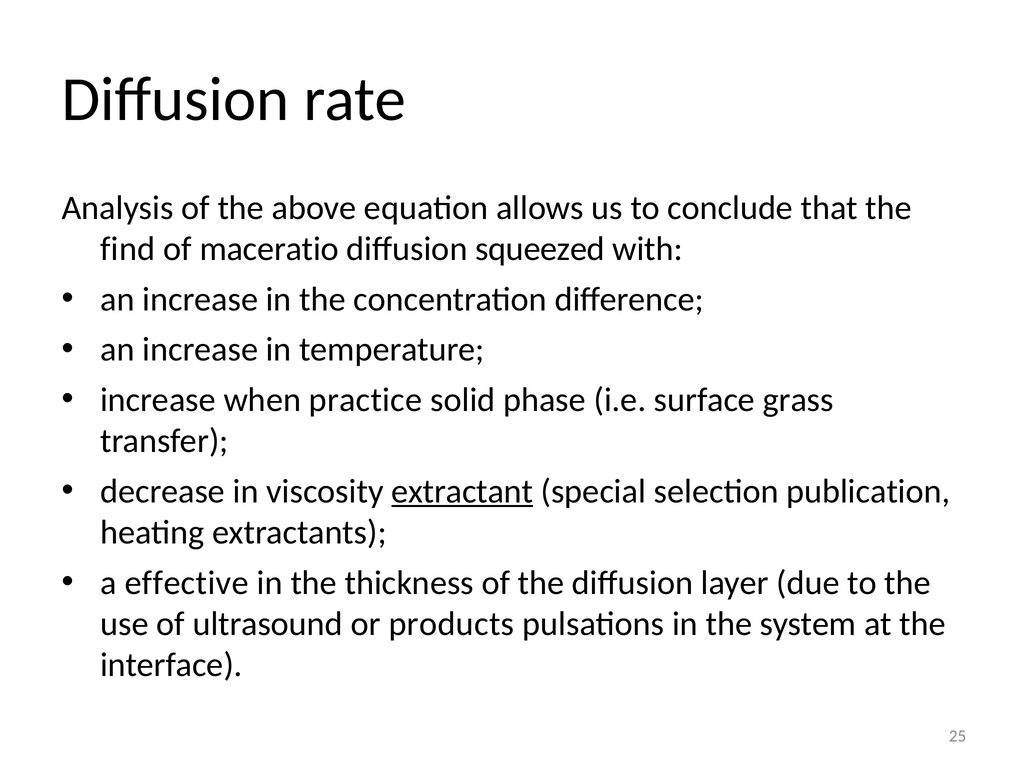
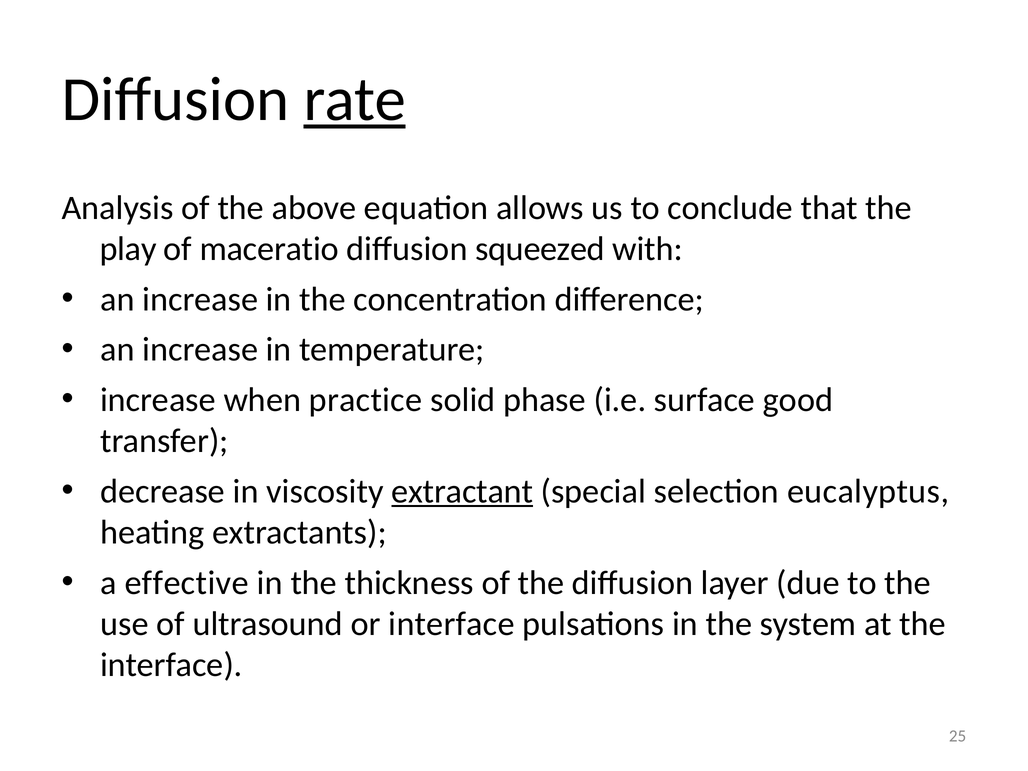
rate underline: none -> present
find: find -> play
grass: grass -> good
publication: publication -> eucalyptus
or products: products -> interface
